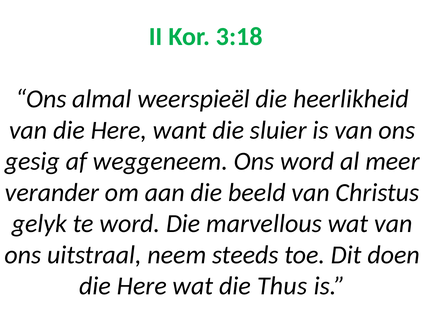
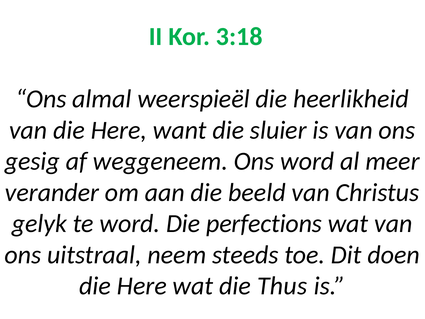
marvellous: marvellous -> perfections
